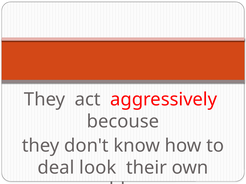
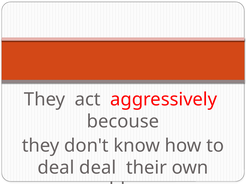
deal look: look -> deal
